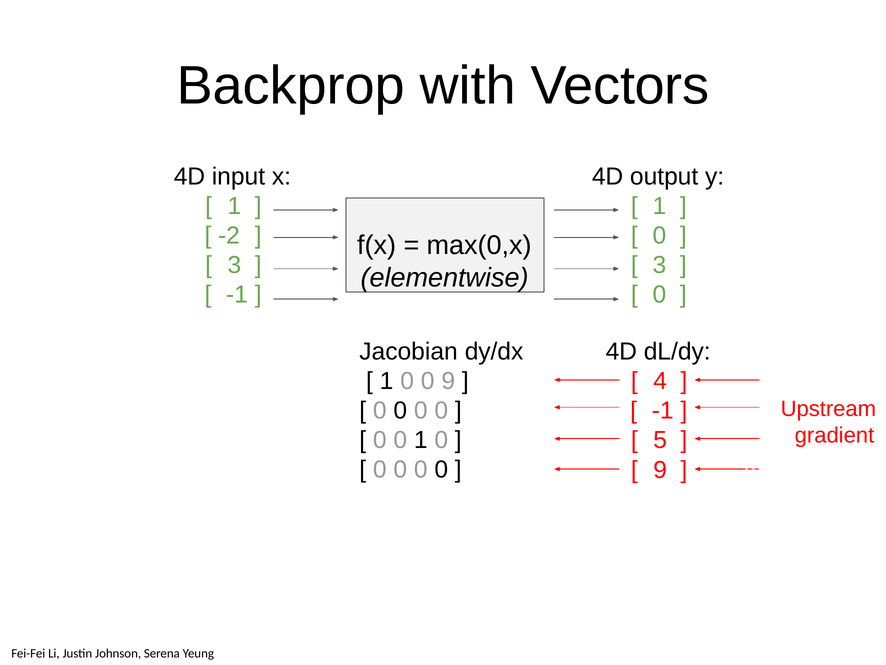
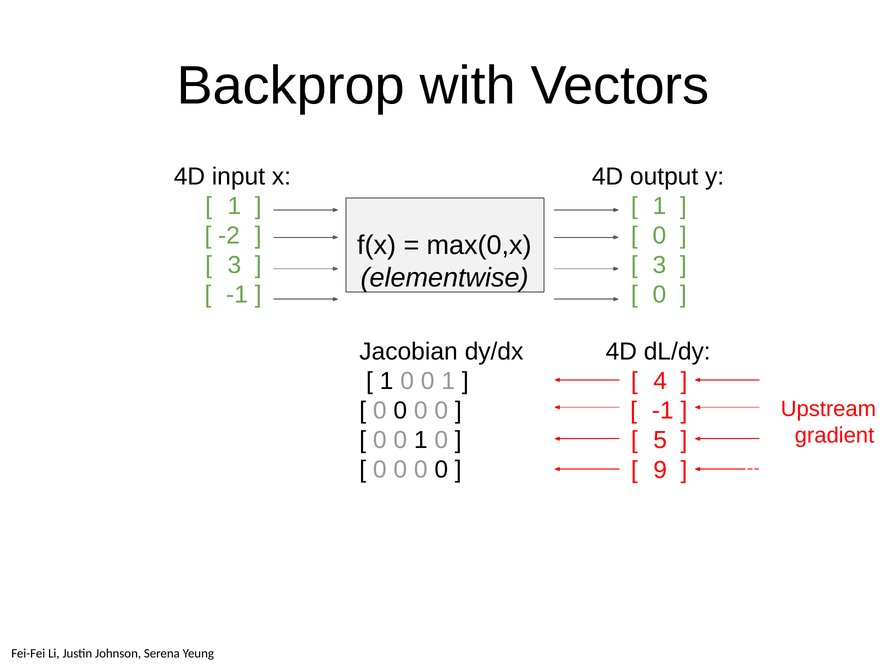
1 0 0 9: 9 -> 1
